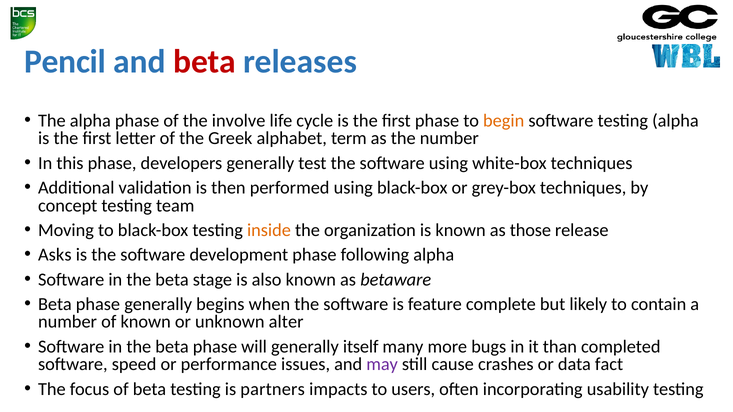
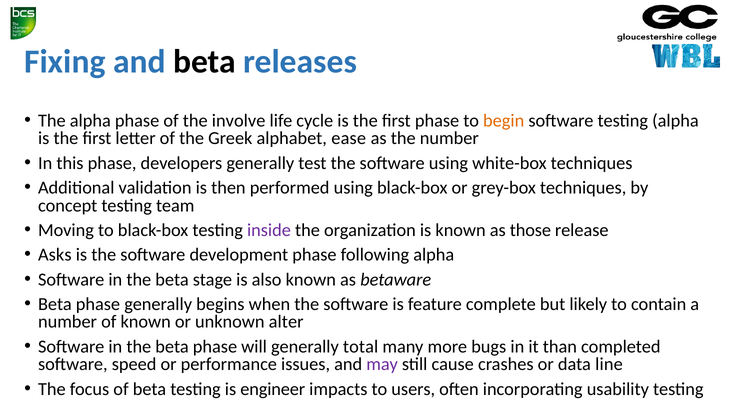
Pencil: Pencil -> Fixing
beta at (205, 62) colour: red -> black
term: term -> ease
inside colour: orange -> purple
itself: itself -> total
fact: fact -> line
partners: partners -> engineer
